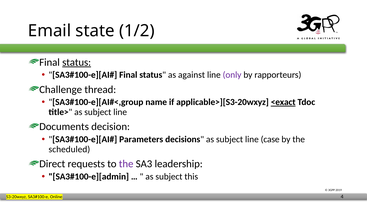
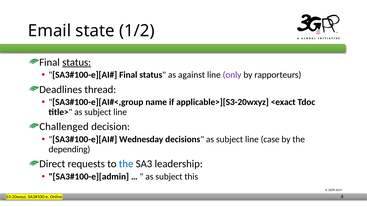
Challenge: Challenge -> Deadlines
<exact underline: present -> none
Documents: Documents -> Challenged
Parameters: Parameters -> Wednesday
scheduled: scheduled -> depending
the at (126, 163) colour: purple -> blue
